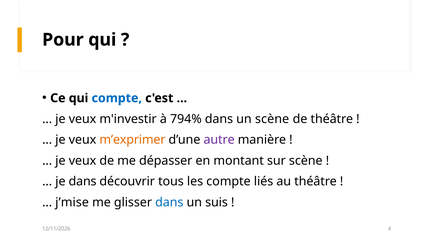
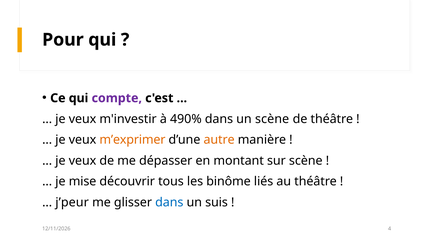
compte at (117, 98) colour: blue -> purple
794%: 794% -> 490%
autre colour: purple -> orange
je dans: dans -> mise
les compte: compte -> binôme
j’mise: j’mise -> j’peur
